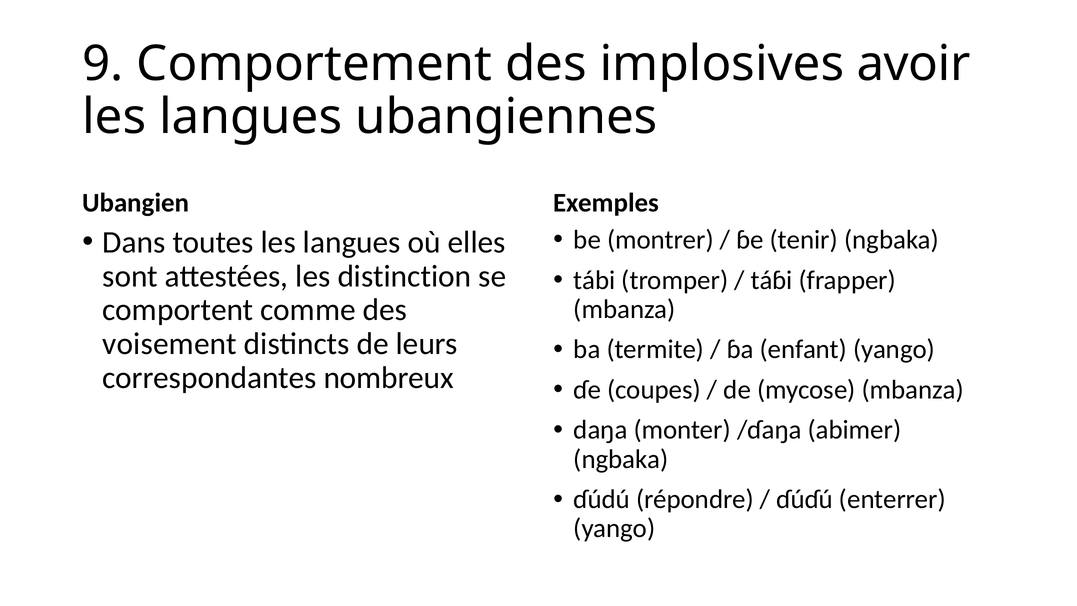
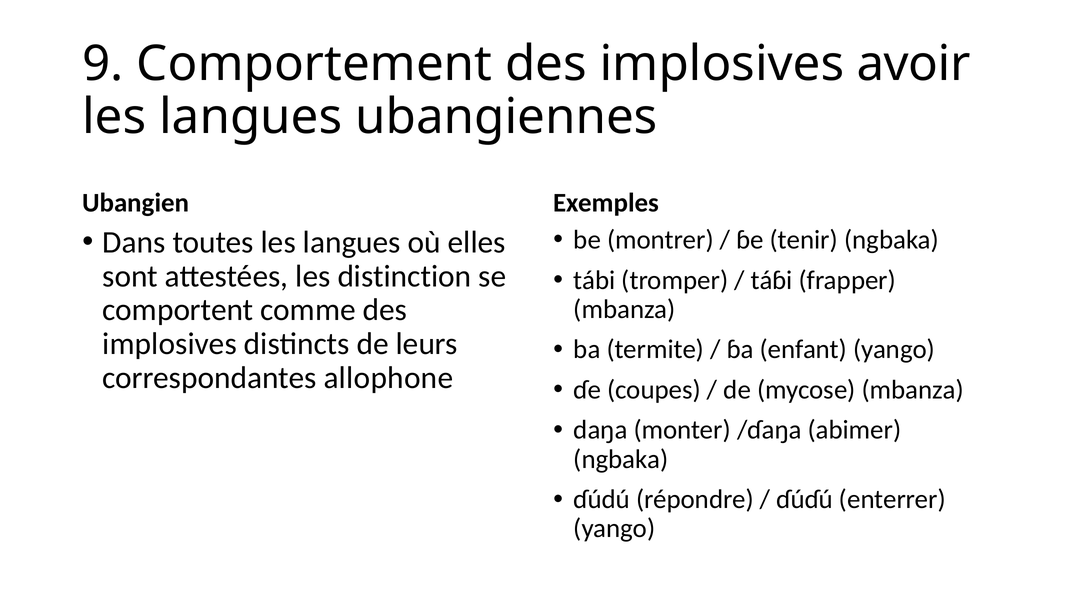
voisement at (170, 344): voisement -> implosives
nombreux: nombreux -> allophone
